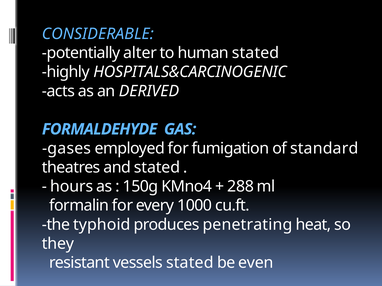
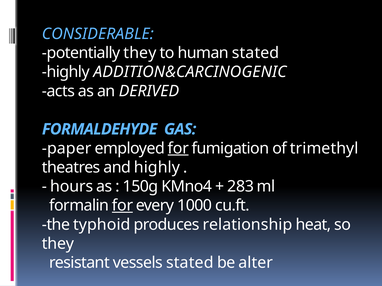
potentially alter: alter -> they
HOSPITALS&CARCINOGENIC: HOSPITALS&CARCINOGENIC -> ADDITION&CARCINOGENIC
gases: gases -> paper
for at (178, 149) underline: none -> present
standard: standard -> trimethyl
and stated: stated -> highly
288: 288 -> 283
for at (123, 206) underline: none -> present
penetrating: penetrating -> relationship
even: even -> alter
